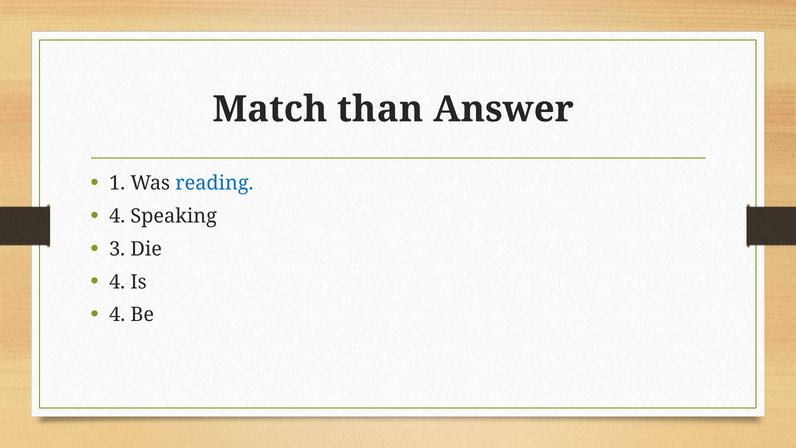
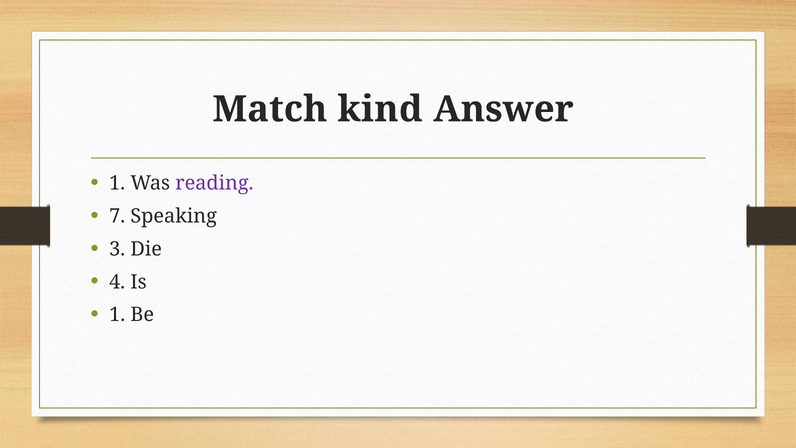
than: than -> kind
reading colour: blue -> purple
4 at (117, 216): 4 -> 7
4 at (117, 315): 4 -> 1
